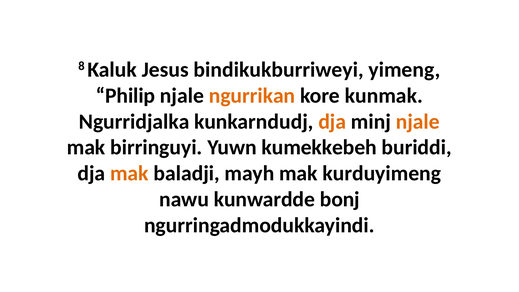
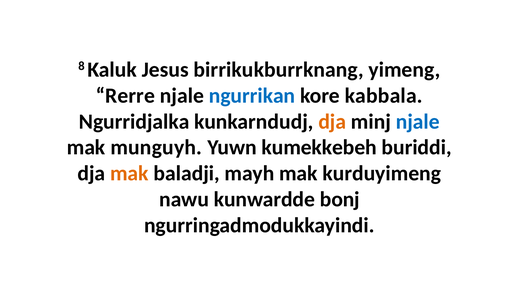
bindikukburriweyi: bindikukburriweyi -> birrikukburrknang
Philip: Philip -> Rerre
ngurrikan colour: orange -> blue
kunmak: kunmak -> kabbala
njale at (418, 122) colour: orange -> blue
birringuyi: birringuyi -> munguyh
